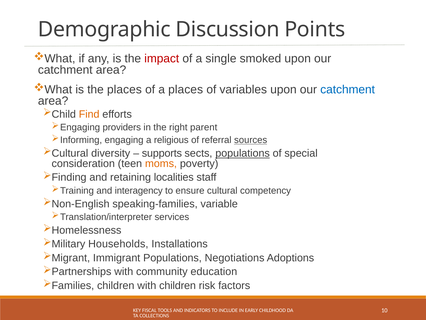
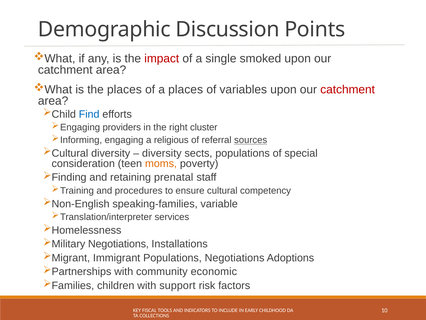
catchment at (348, 89) colour: blue -> red
Find colour: orange -> blue
parent: parent -> cluster
supports at (162, 153): supports -> diversity
populations at (243, 153) underline: present -> none
localities: localities -> prenatal
interagency: interagency -> procedures
Households at (118, 244): Households -> Negotiations
education: education -> economic
with children: children -> support
